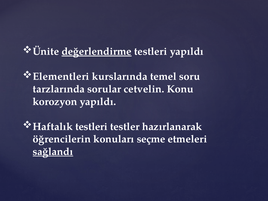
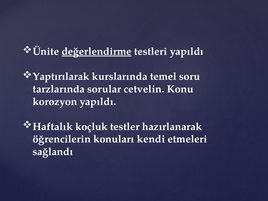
Elementleri: Elementleri -> Yaptırılarak
Haftalık testleri: testleri -> koçluk
seçme: seçme -> kendi
sağlandı underline: present -> none
